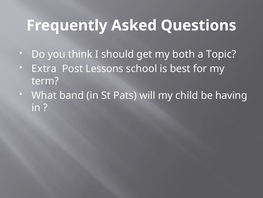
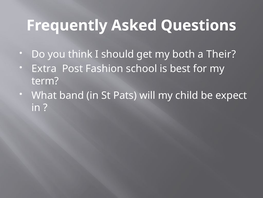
Topic: Topic -> Their
Lessons: Lessons -> Fashion
having: having -> expect
